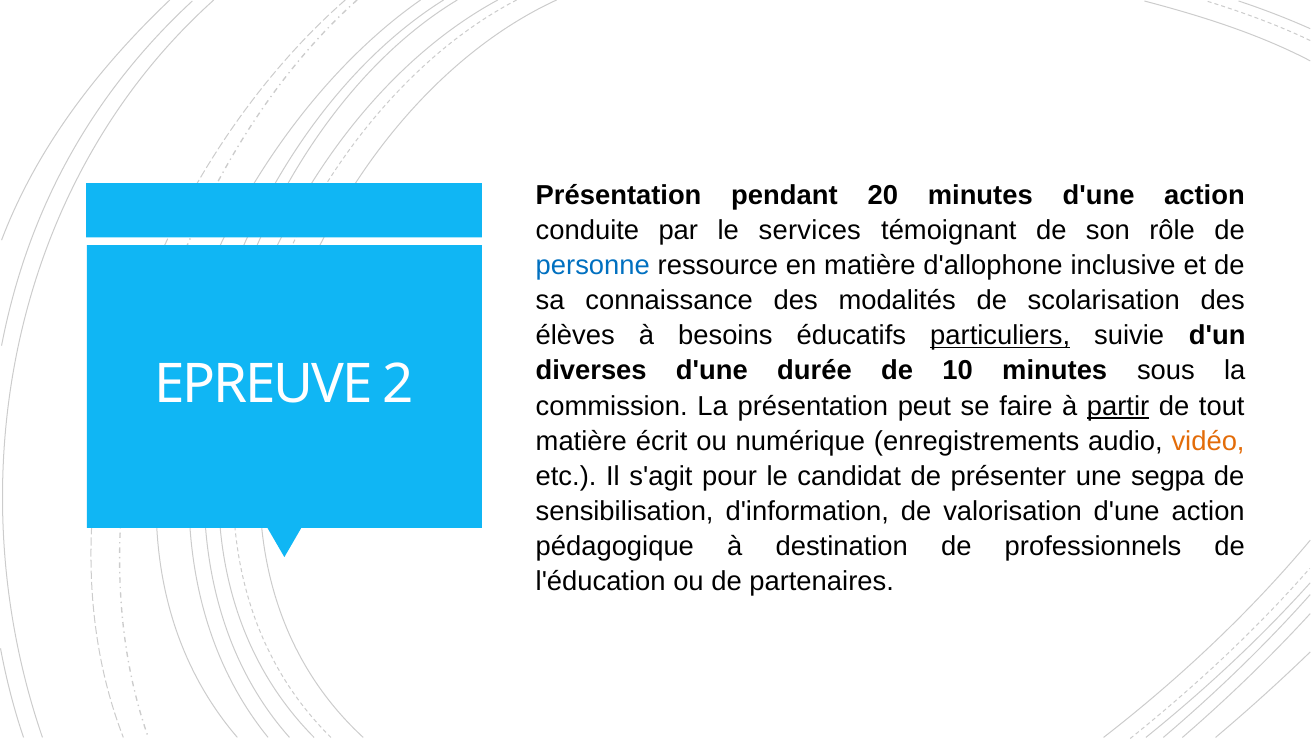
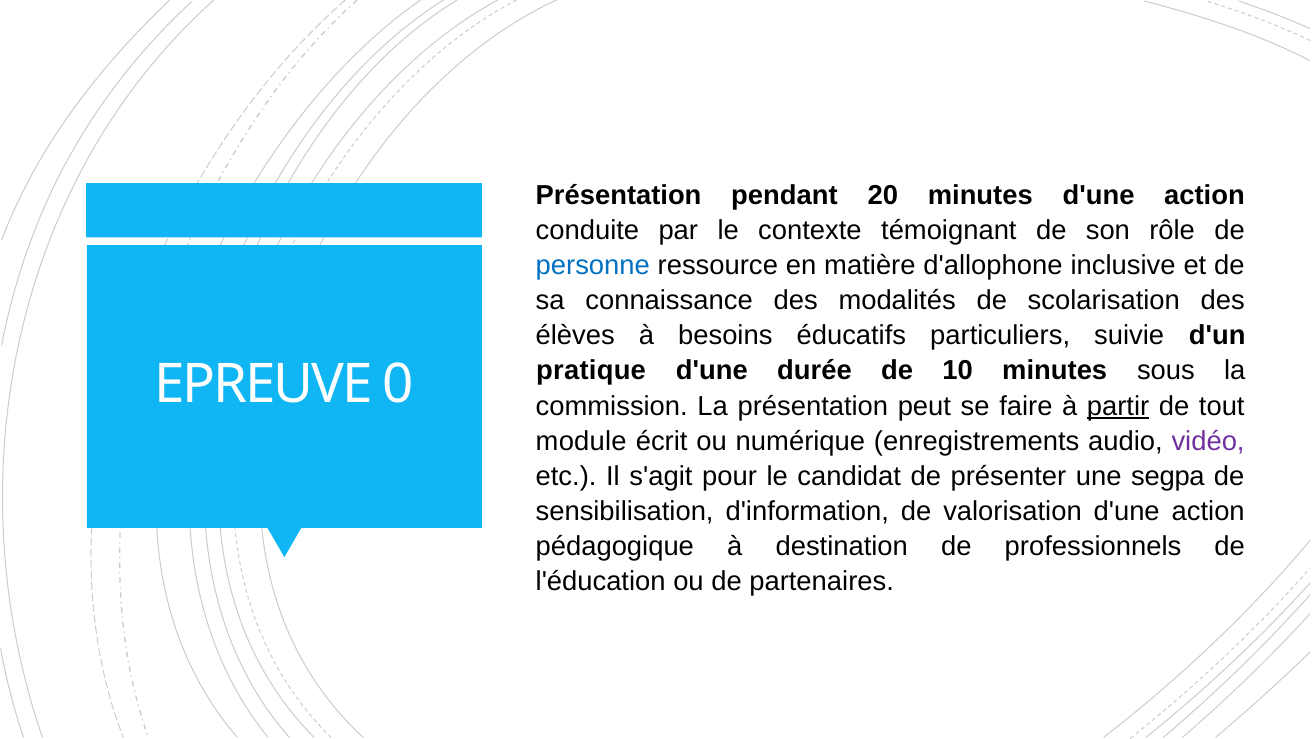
services: services -> contexte
particuliers underline: present -> none
diverses: diverses -> pratique
2: 2 -> 0
matière at (581, 441): matière -> module
vidéo colour: orange -> purple
